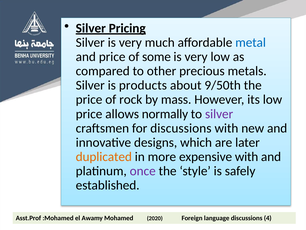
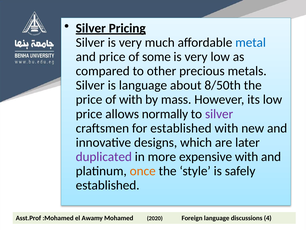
is products: products -> language
9/50th: 9/50th -> 8/50th
of rock: rock -> with
for discussions: discussions -> established
duplicated colour: orange -> purple
once colour: purple -> orange
